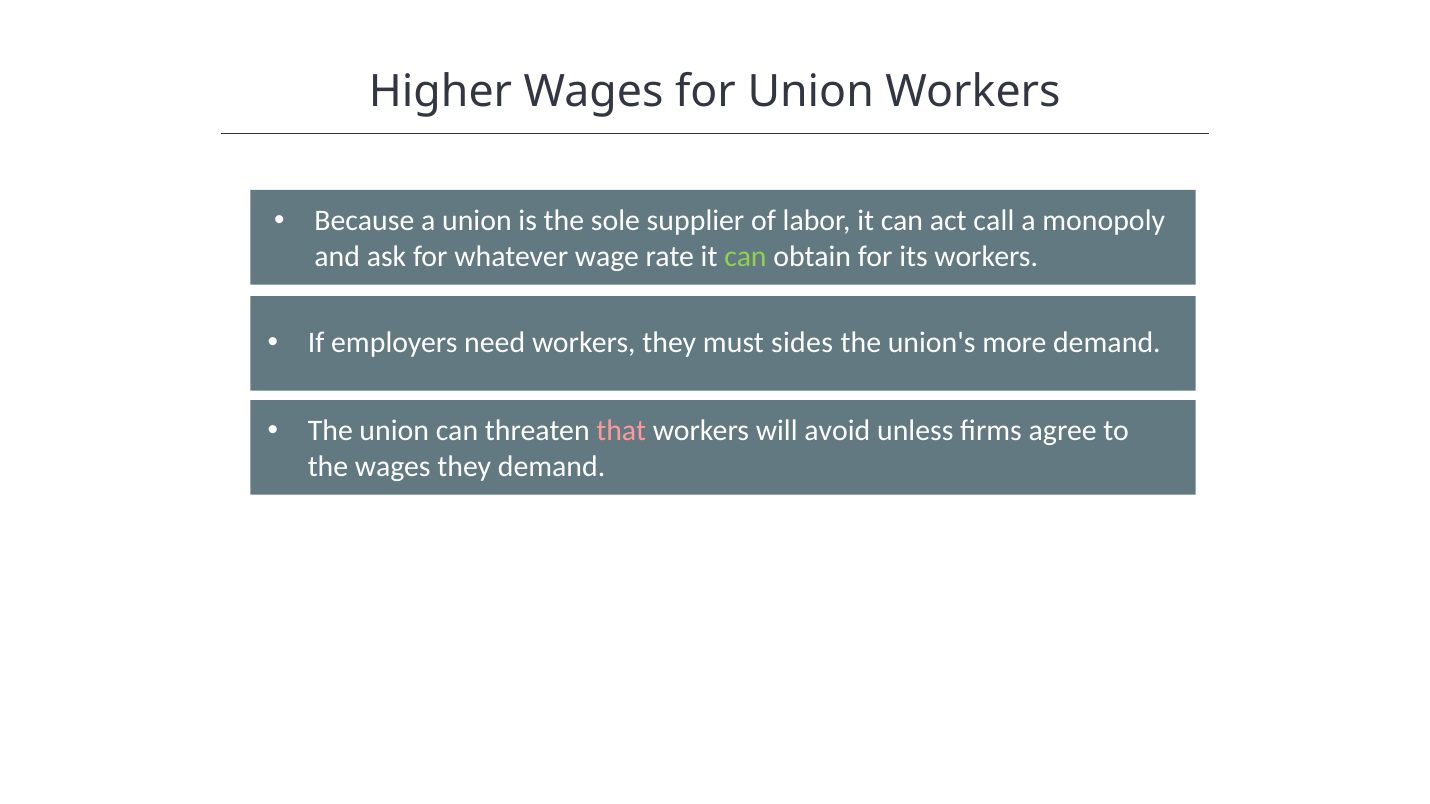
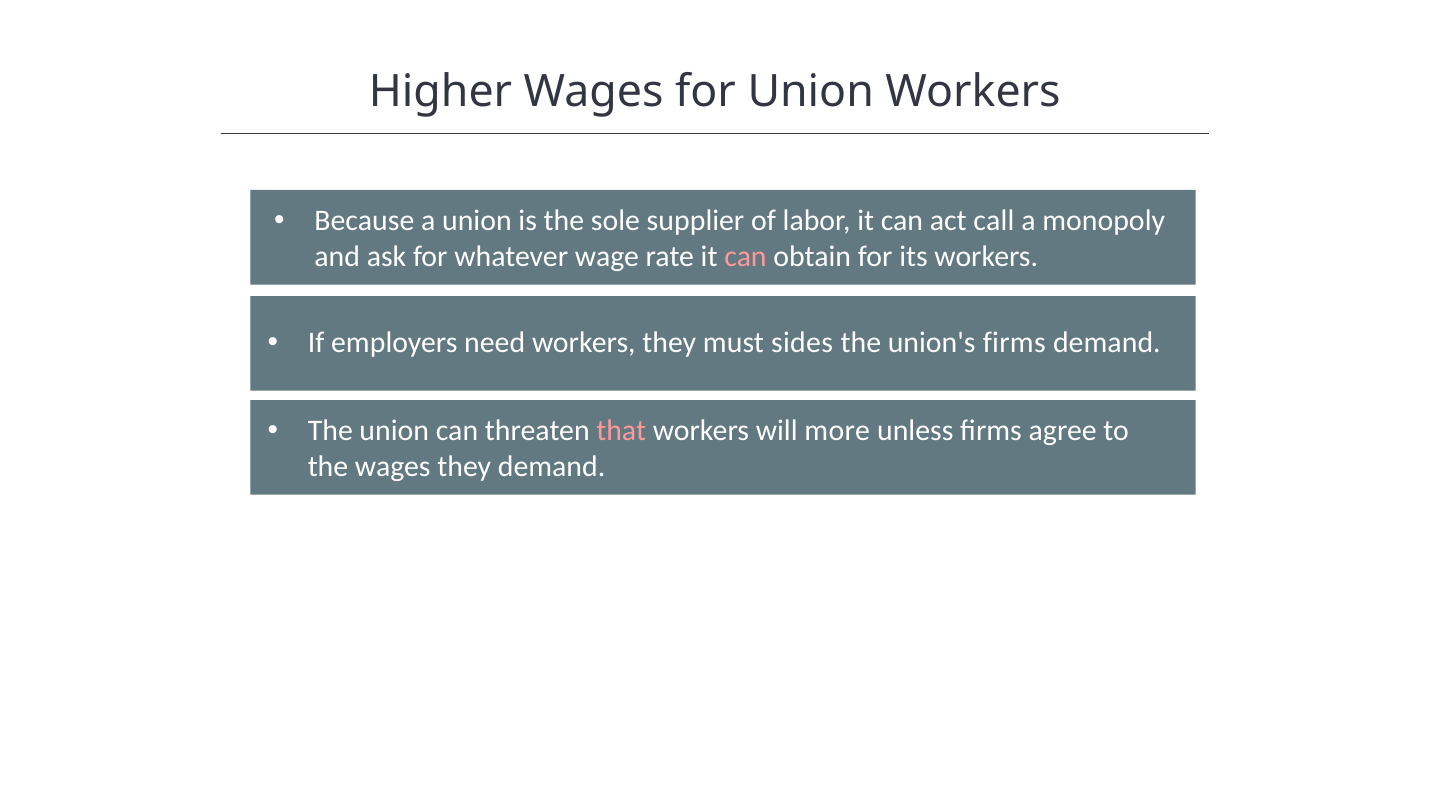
can at (745, 257) colour: light green -> pink
union's more: more -> firms
avoid: avoid -> more
